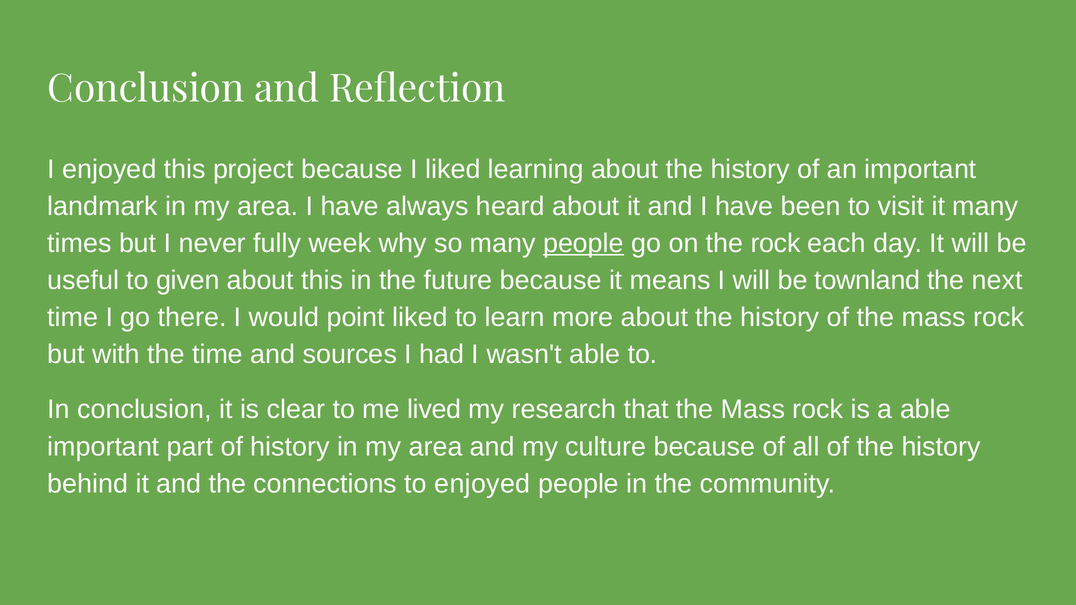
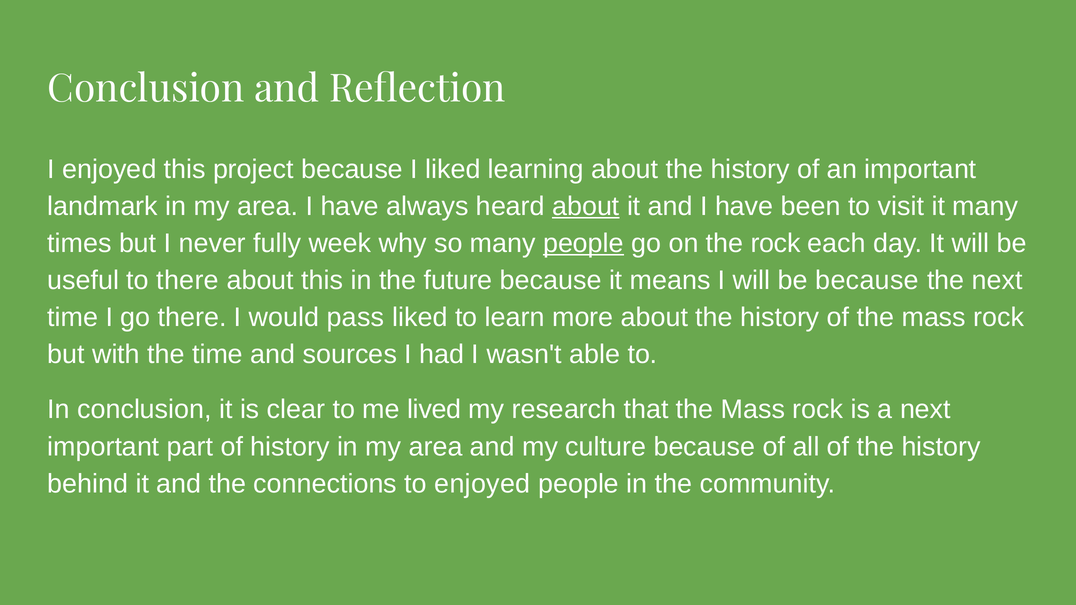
about at (586, 206) underline: none -> present
to given: given -> there
be townland: townland -> because
point: point -> pass
a able: able -> next
